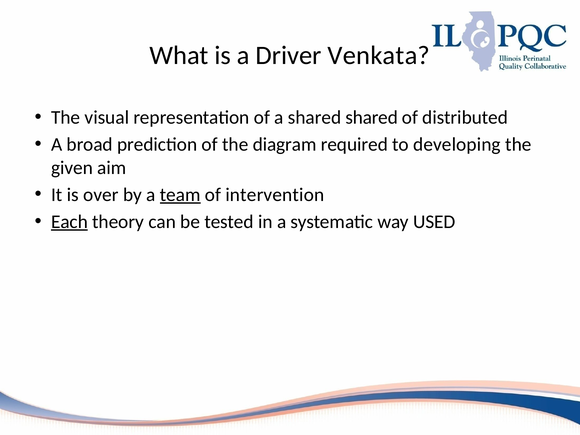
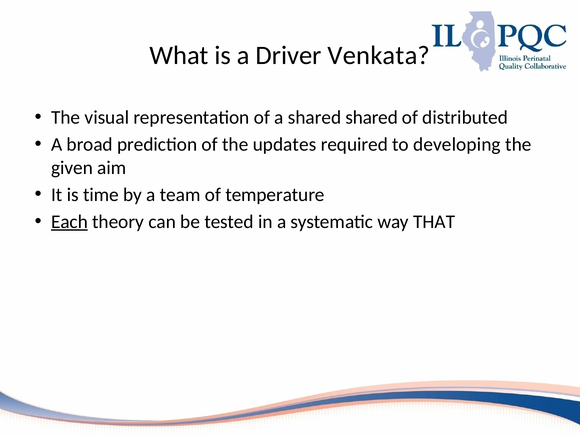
diagram: diagram -> updates
over: over -> time
team underline: present -> none
intervention: intervention -> temperature
USED: USED -> THAT
